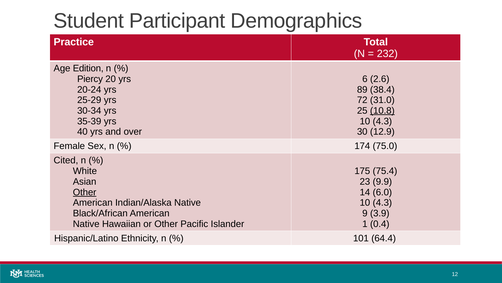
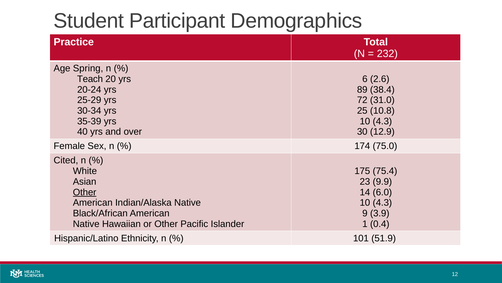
Edition: Edition -> Spring
Piercy: Piercy -> Teach
10.8 underline: present -> none
64.4: 64.4 -> 51.9
